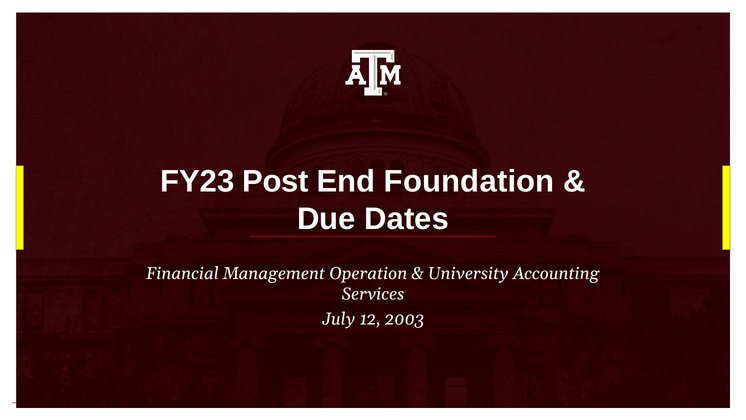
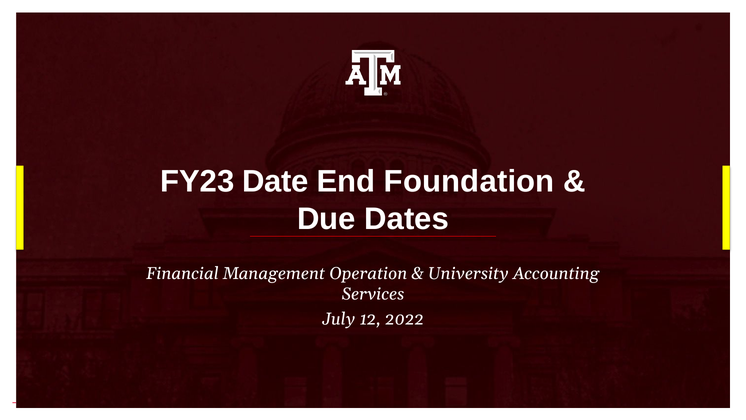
Post: Post -> Date
2003: 2003 -> 2022
